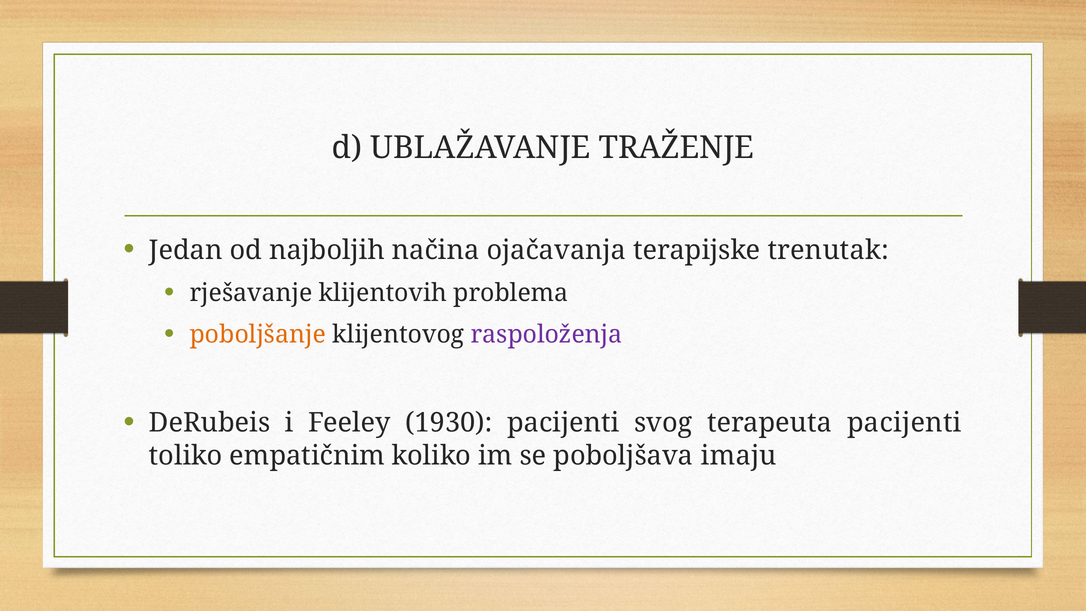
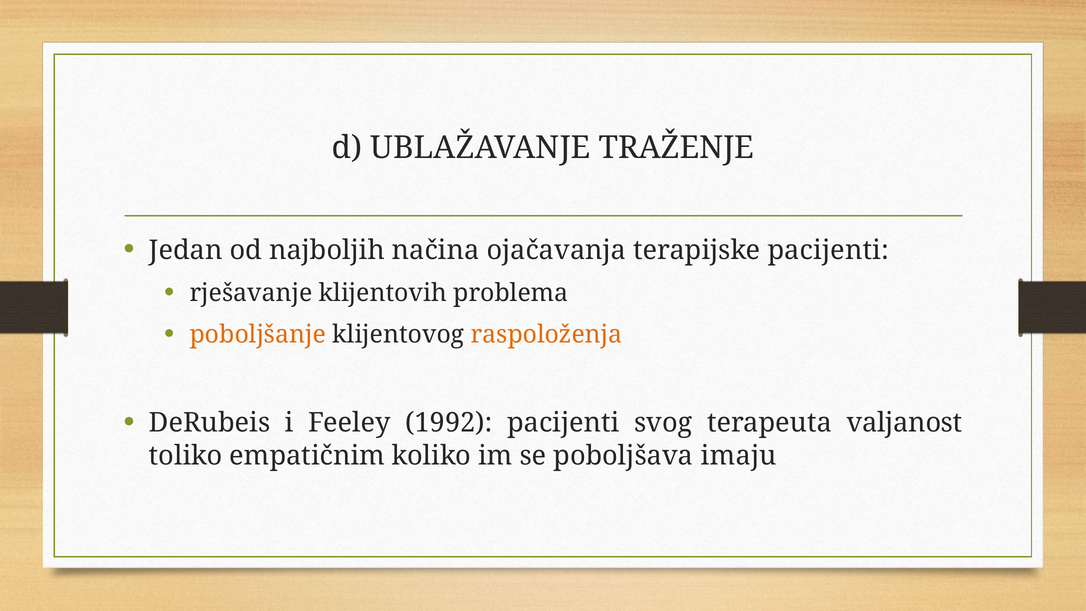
terapijske trenutak: trenutak -> pacijenti
raspoloženja colour: purple -> orange
1930: 1930 -> 1992
terapeuta pacijenti: pacijenti -> valjanost
